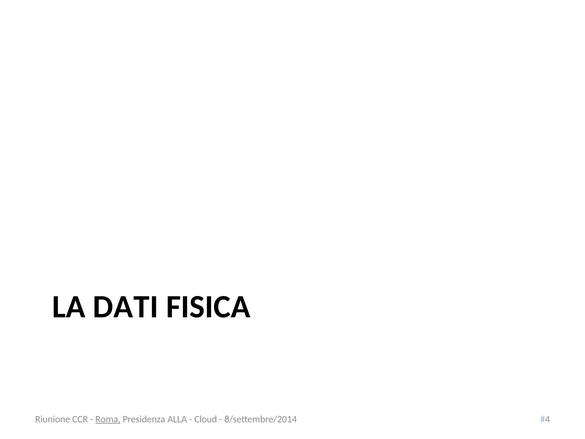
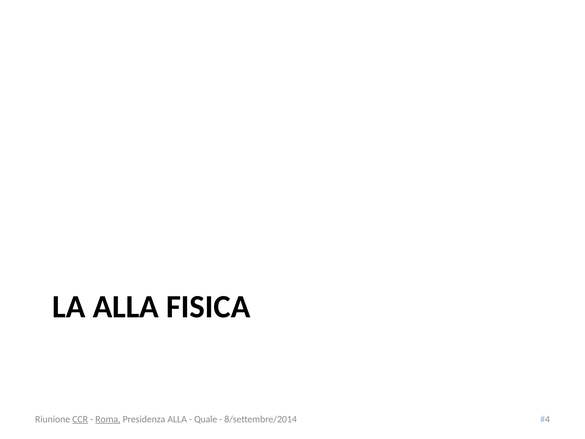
LA DATI: DATI -> ALLA
CCR underline: none -> present
Cloud: Cloud -> Quale
